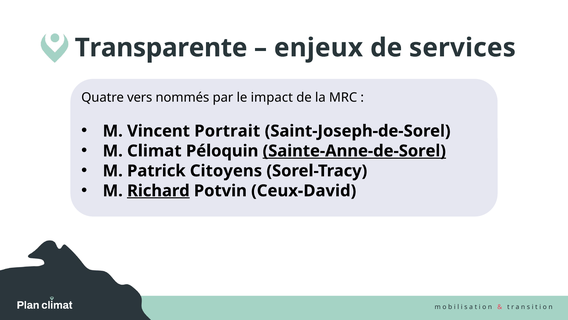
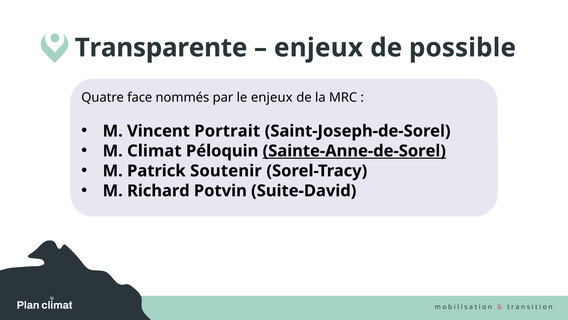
services: services -> possible
vers: vers -> face
le impact: impact -> enjeux
Citoyens: Citoyens -> Soutenir
Richard underline: present -> none
Ceux-David: Ceux-David -> Suite-David
